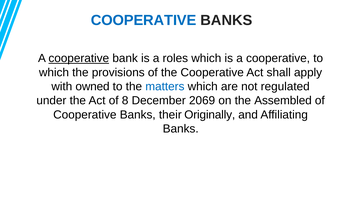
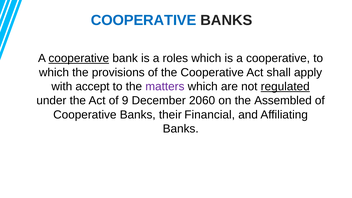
owned: owned -> accept
matters colour: blue -> purple
regulated underline: none -> present
8: 8 -> 9
2069: 2069 -> 2060
Originally: Originally -> Financial
